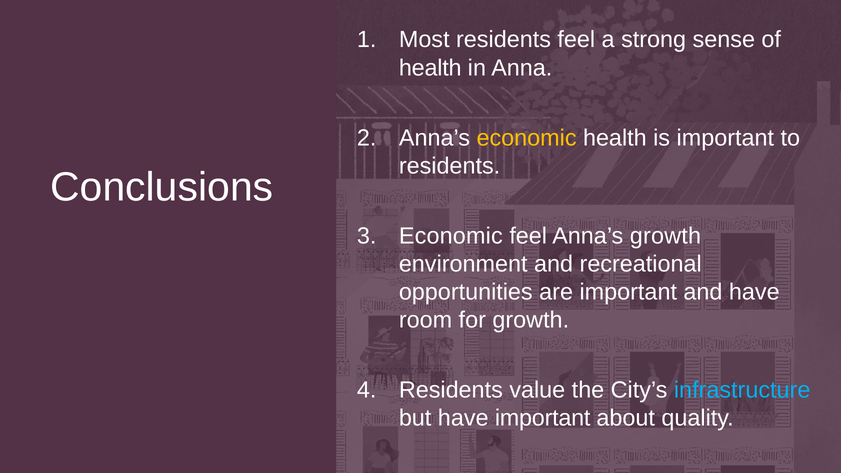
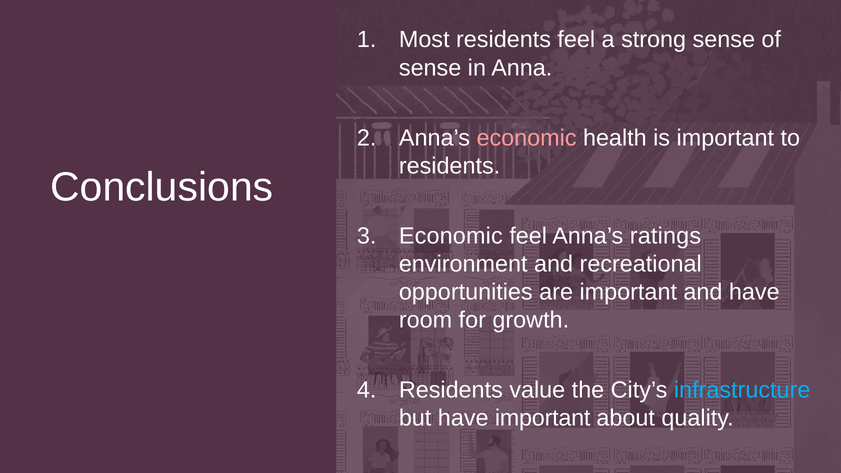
health at (430, 68): health -> sense
economic at (527, 138) colour: yellow -> pink
Anna’s growth: growth -> ratings
